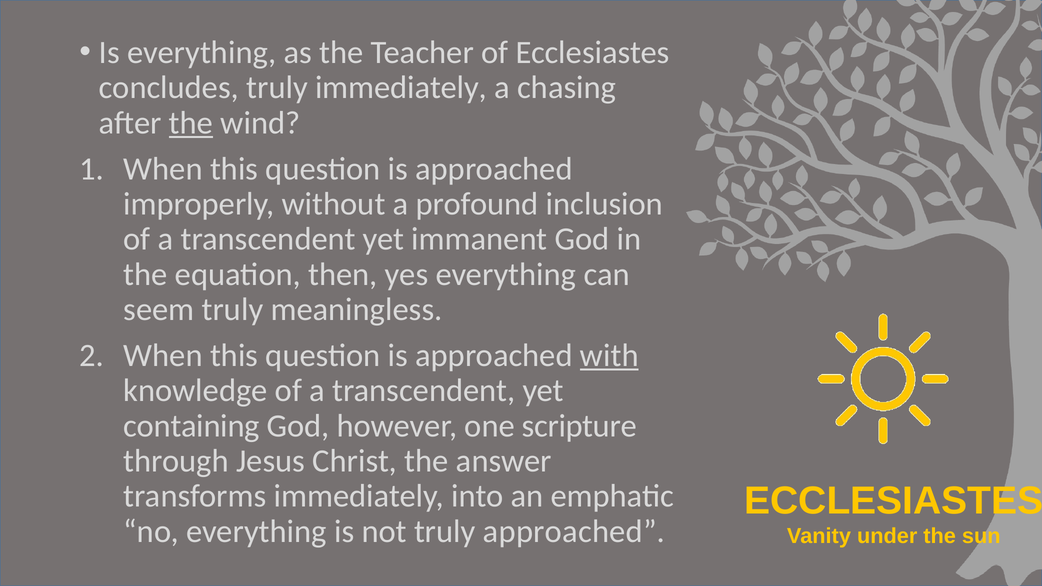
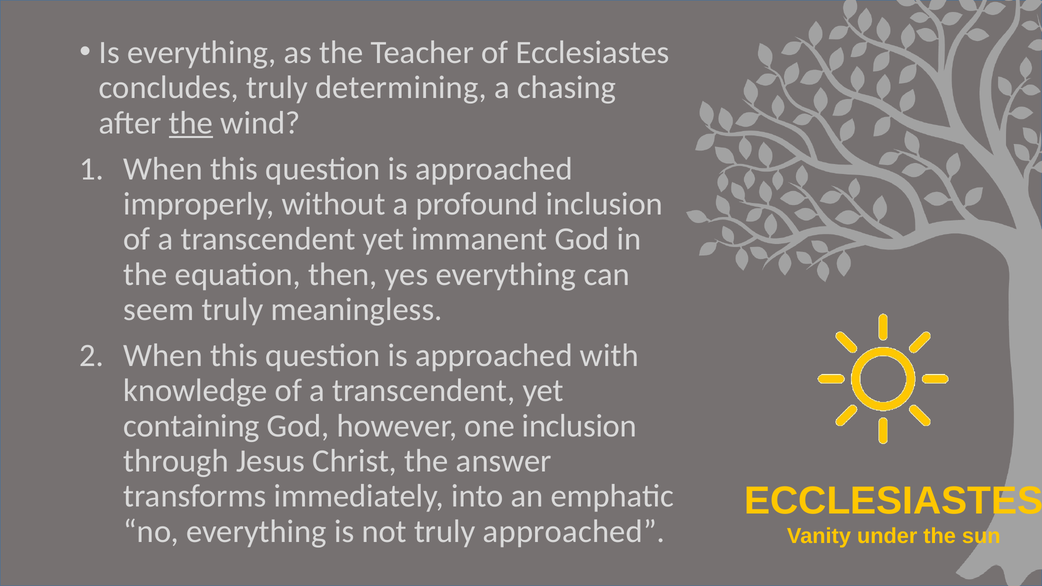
truly immediately: immediately -> determining
with underline: present -> none
one scripture: scripture -> inclusion
